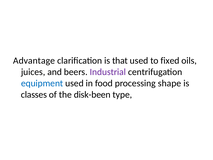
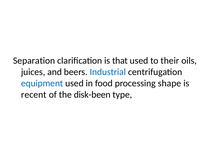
Advantage: Advantage -> Separation
fixed: fixed -> their
Industrial colour: purple -> blue
classes: classes -> recent
